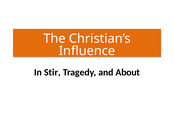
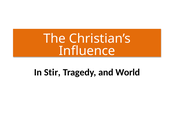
About: About -> World
